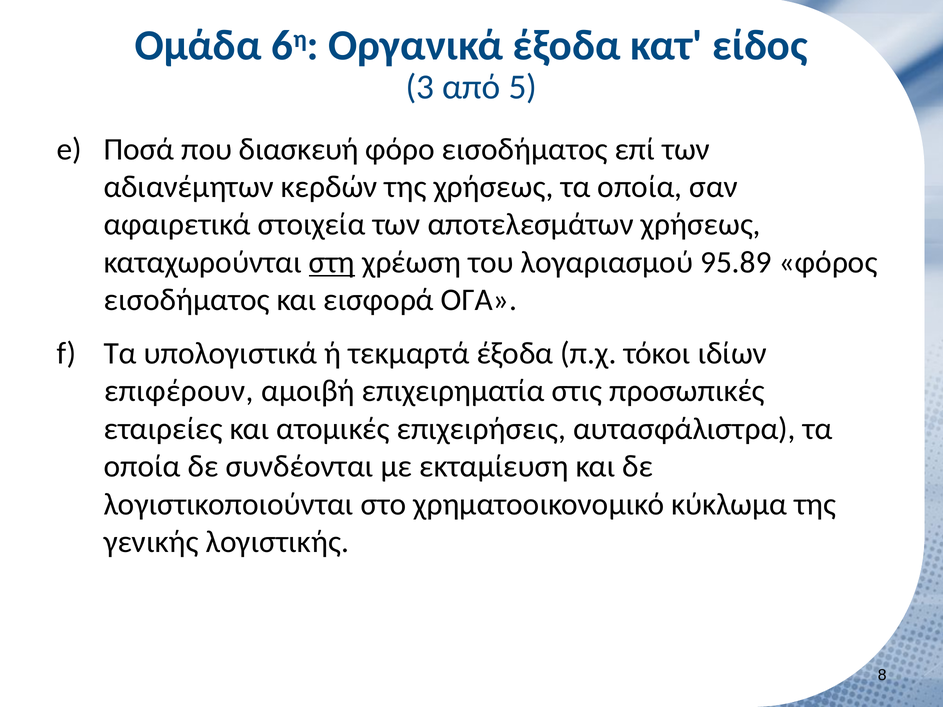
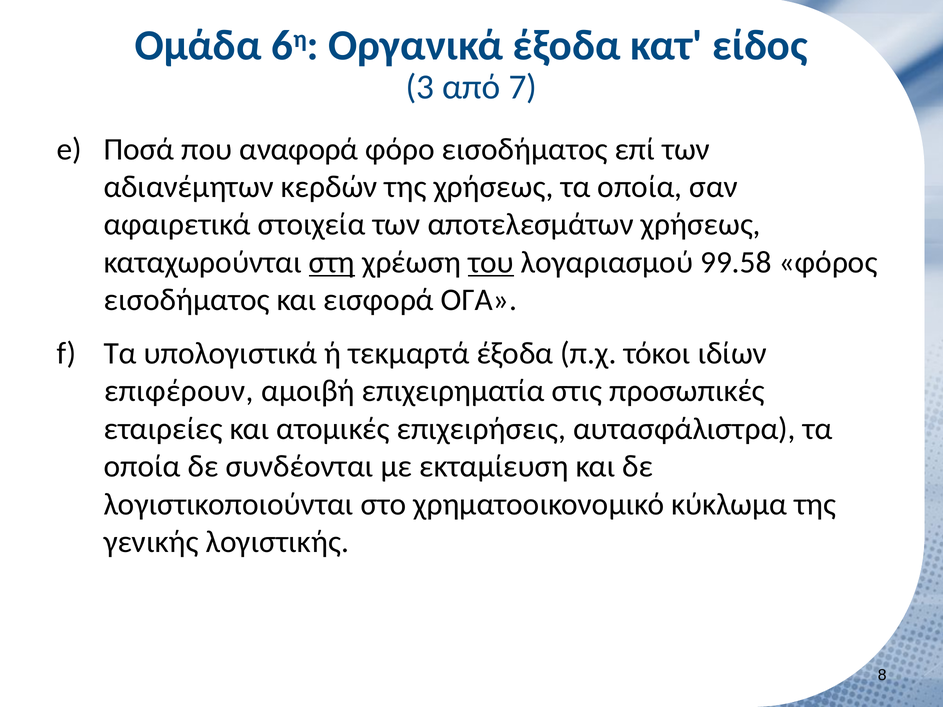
5: 5 -> 7
διασκευή: διασκευή -> αναφορά
του underline: none -> present
95.89: 95.89 -> 99.58
